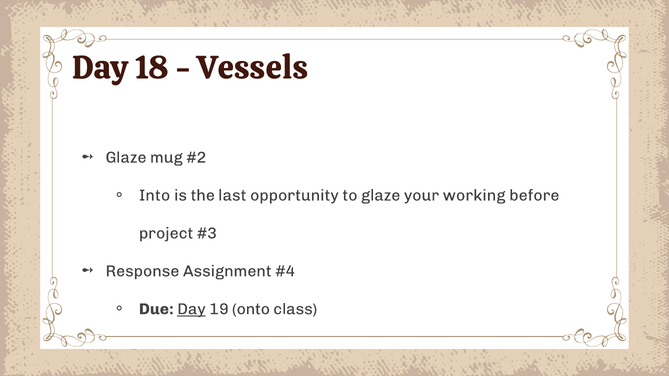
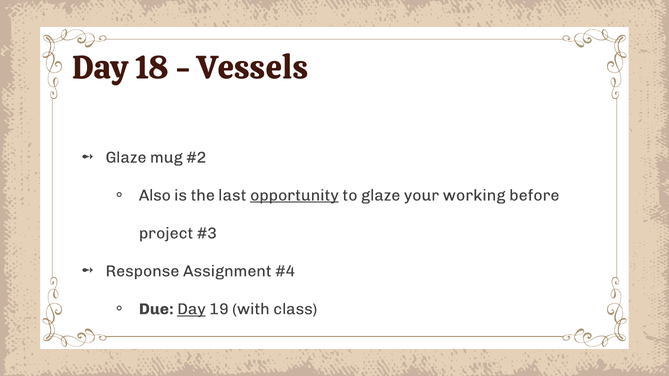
Into: Into -> Also
opportunity underline: none -> present
onto: onto -> with
